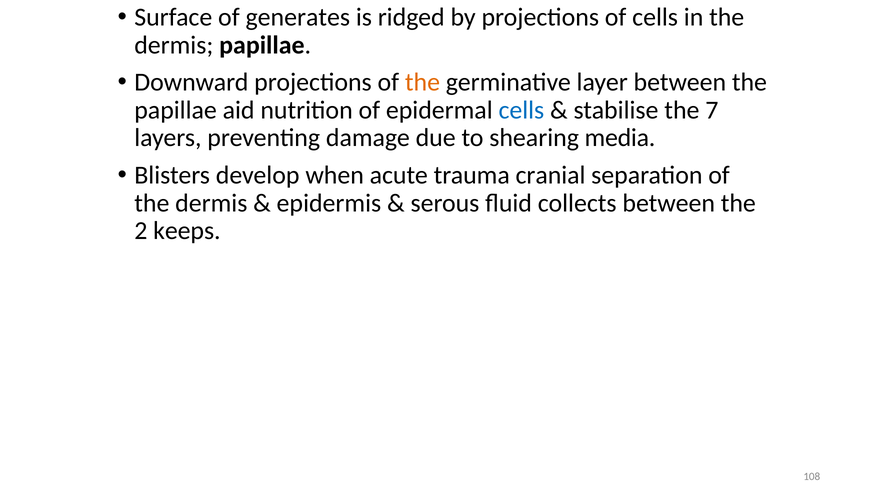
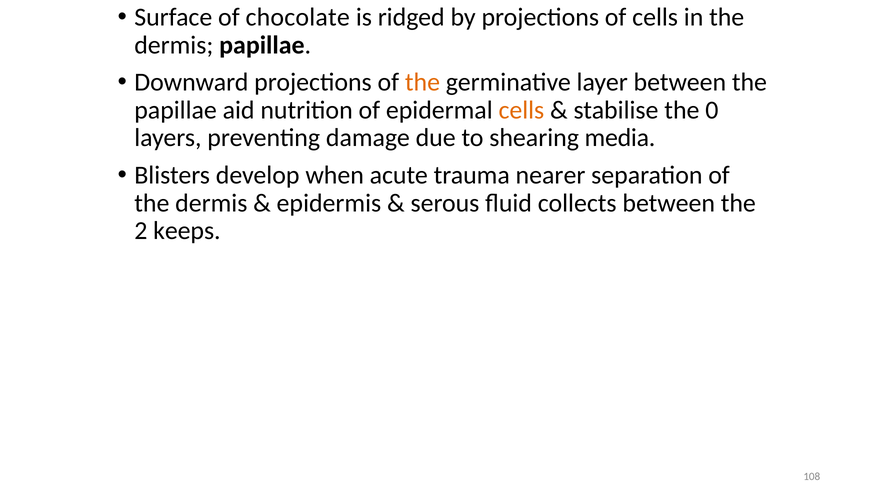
generates: generates -> chocolate
cells at (521, 110) colour: blue -> orange
7: 7 -> 0
cranial: cranial -> nearer
